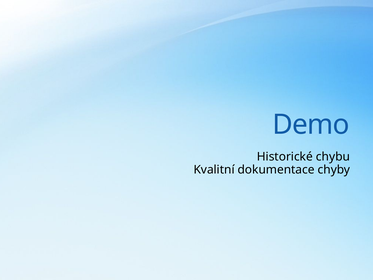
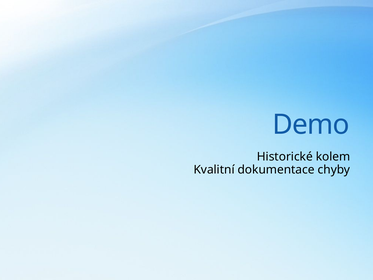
chybu: chybu -> kolem
